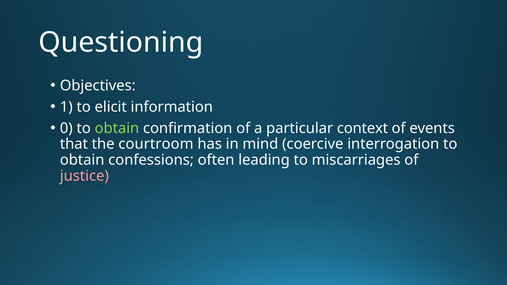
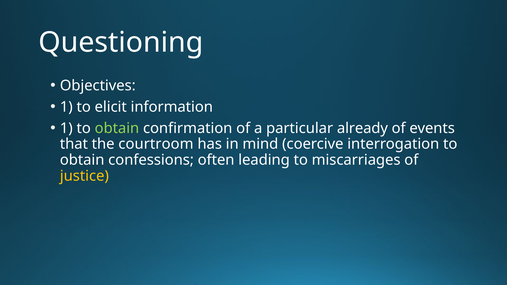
0 at (66, 128): 0 -> 1
context: context -> already
justice colour: pink -> yellow
